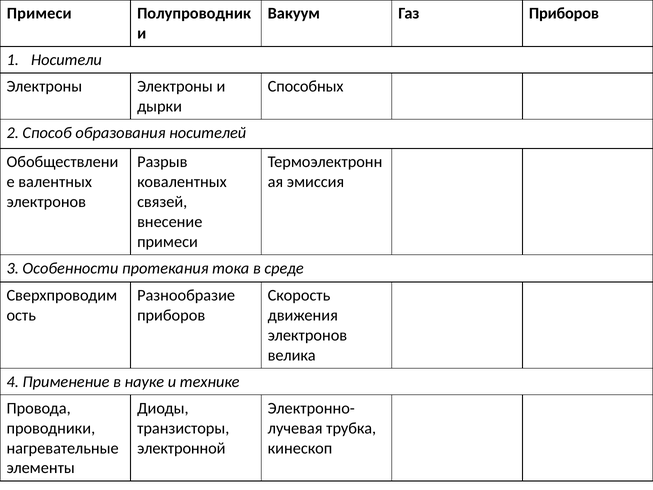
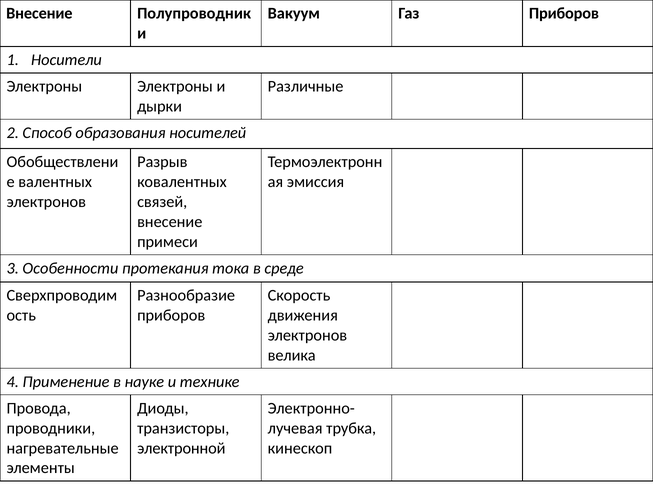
Примеси at (39, 13): Примеси -> Внесение
Способных: Способных -> Различные
